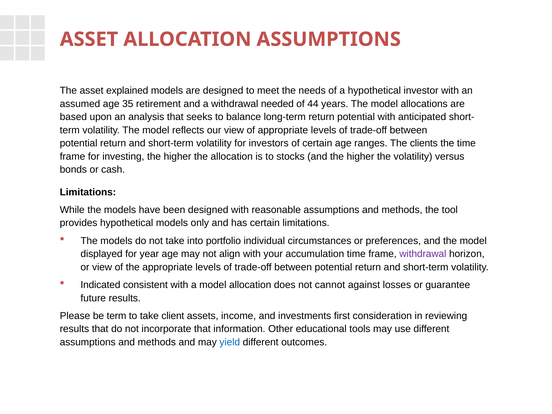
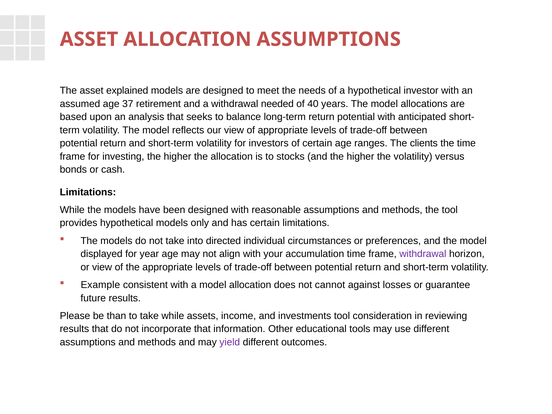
35: 35 -> 37
44: 44 -> 40
portfolio: portfolio -> directed
Indicated: Indicated -> Example
be term: term -> than
take client: client -> while
investments first: first -> tool
yield colour: blue -> purple
